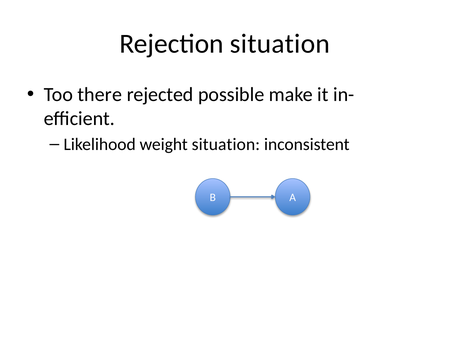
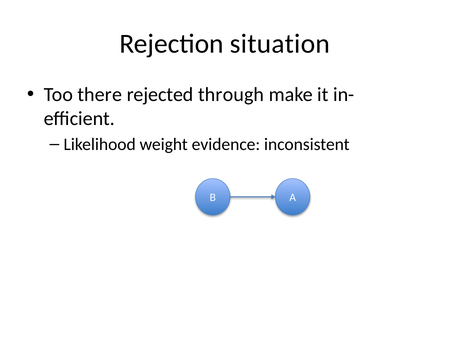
possible: possible -> through
weight situation: situation -> evidence
